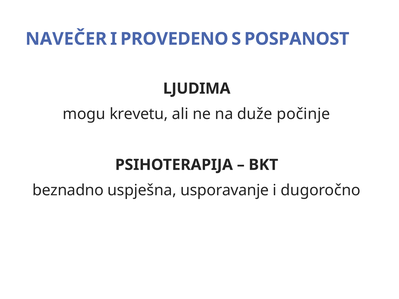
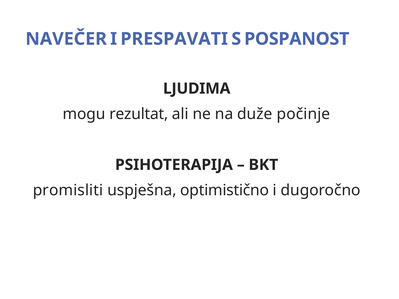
PROVEDENO: PROVEDENO -> PRESPAVATI
krevetu: krevetu -> rezultat
beznadno: beznadno -> promisliti
usporavanje: usporavanje -> optimistično
